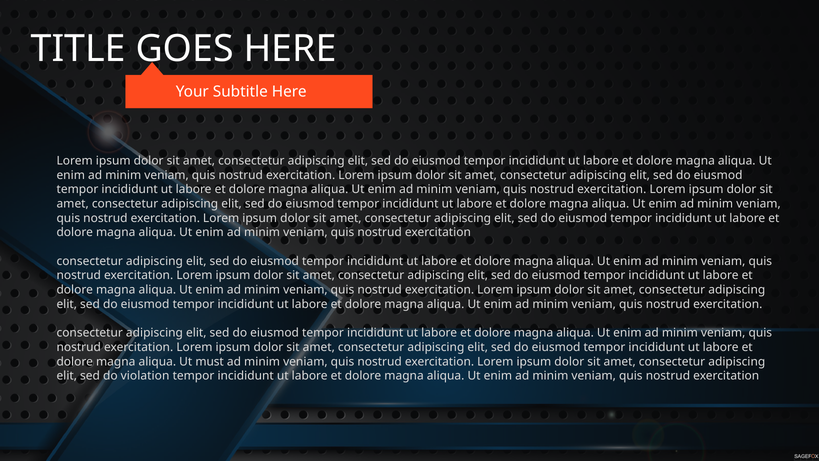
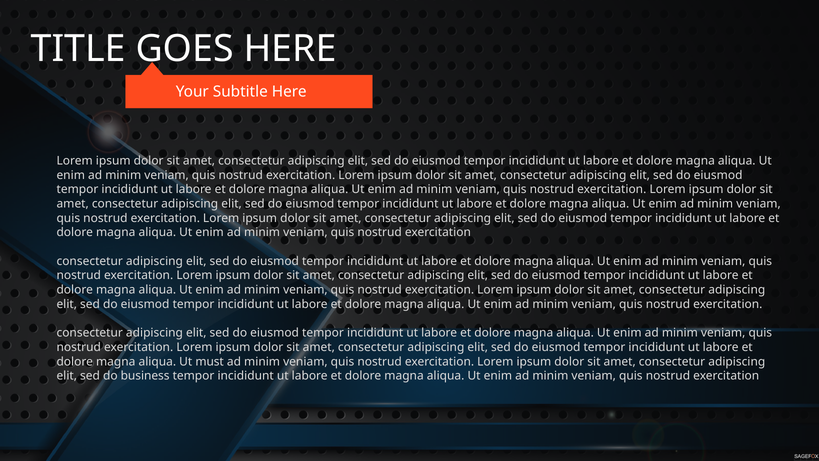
violation: violation -> business
